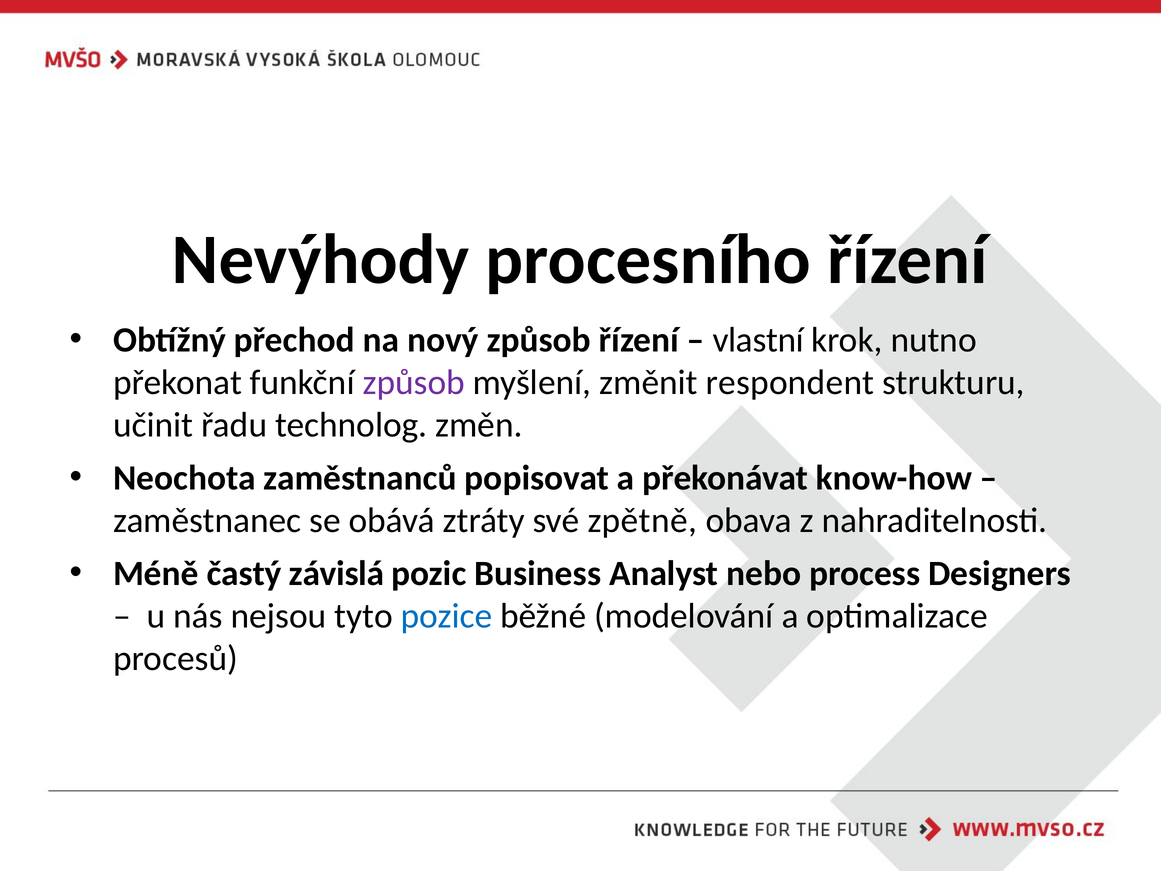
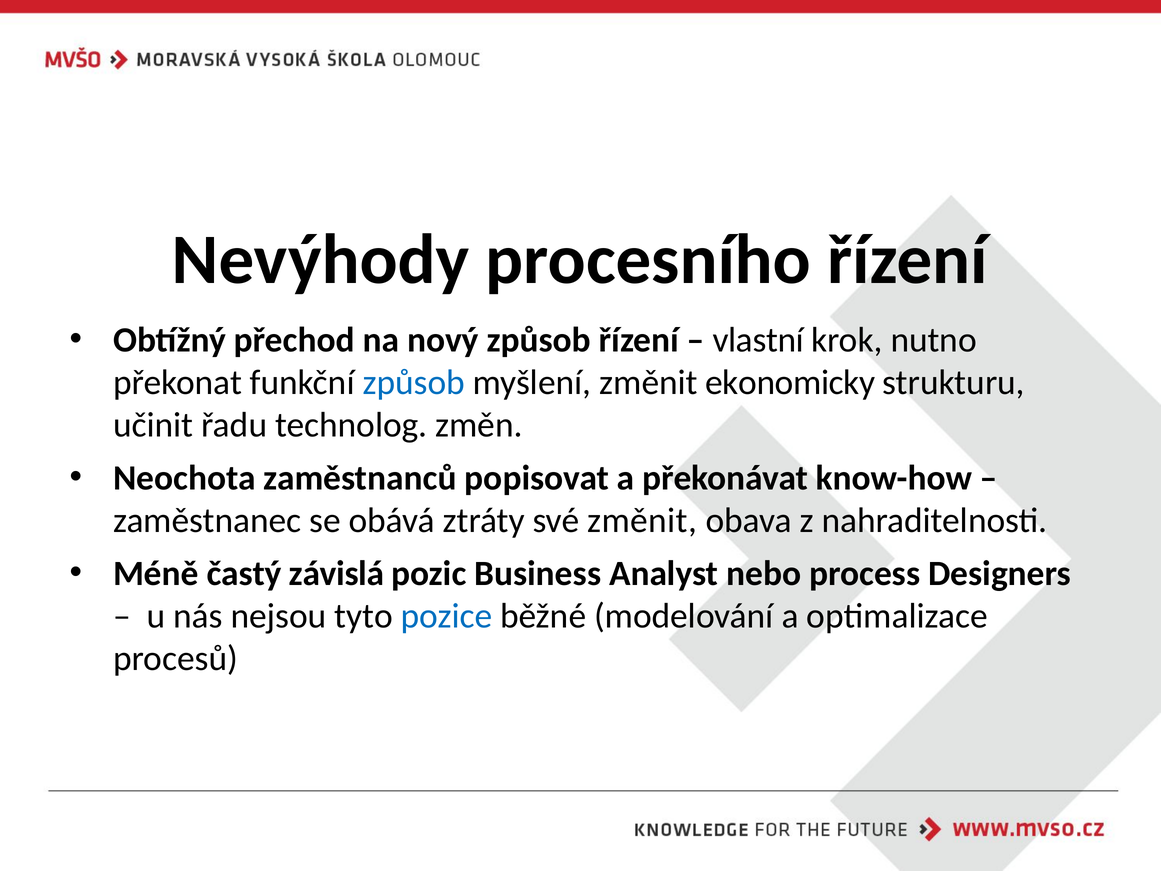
způsob at (414, 382) colour: purple -> blue
respondent: respondent -> ekonomicky
své zpětně: zpětně -> změnit
